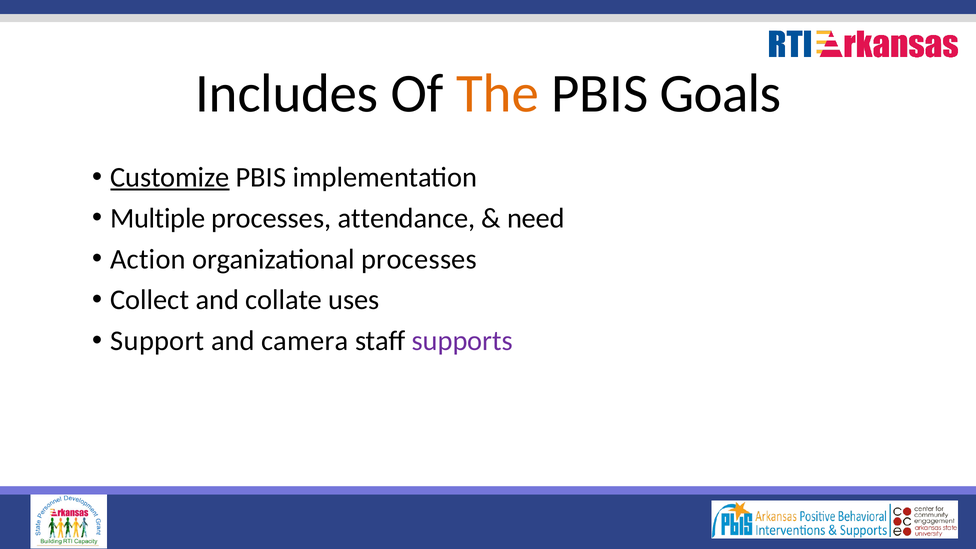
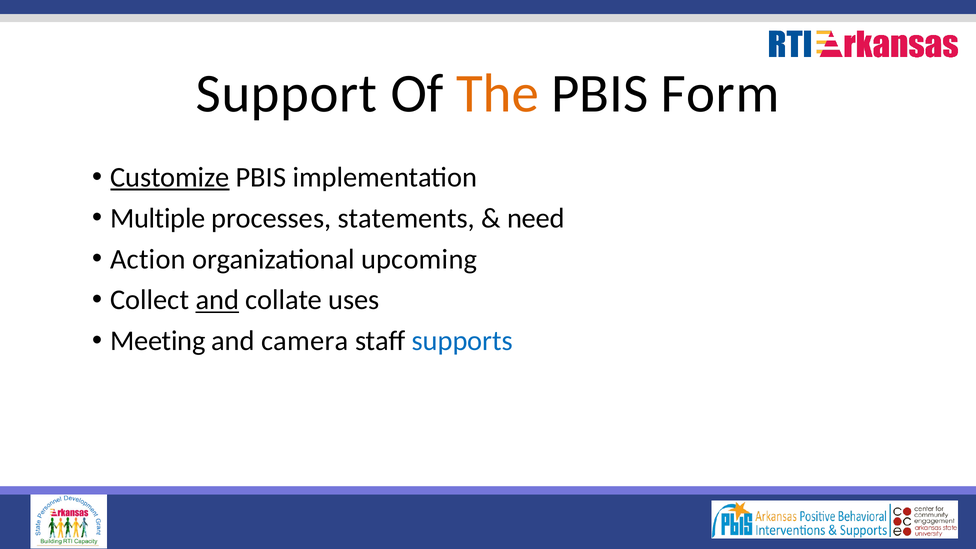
Includes: Includes -> Support
Goals: Goals -> Form
attendance: attendance -> statements
organizational processes: processes -> upcoming
and at (217, 300) underline: none -> present
Support: Support -> Meeting
supports colour: purple -> blue
